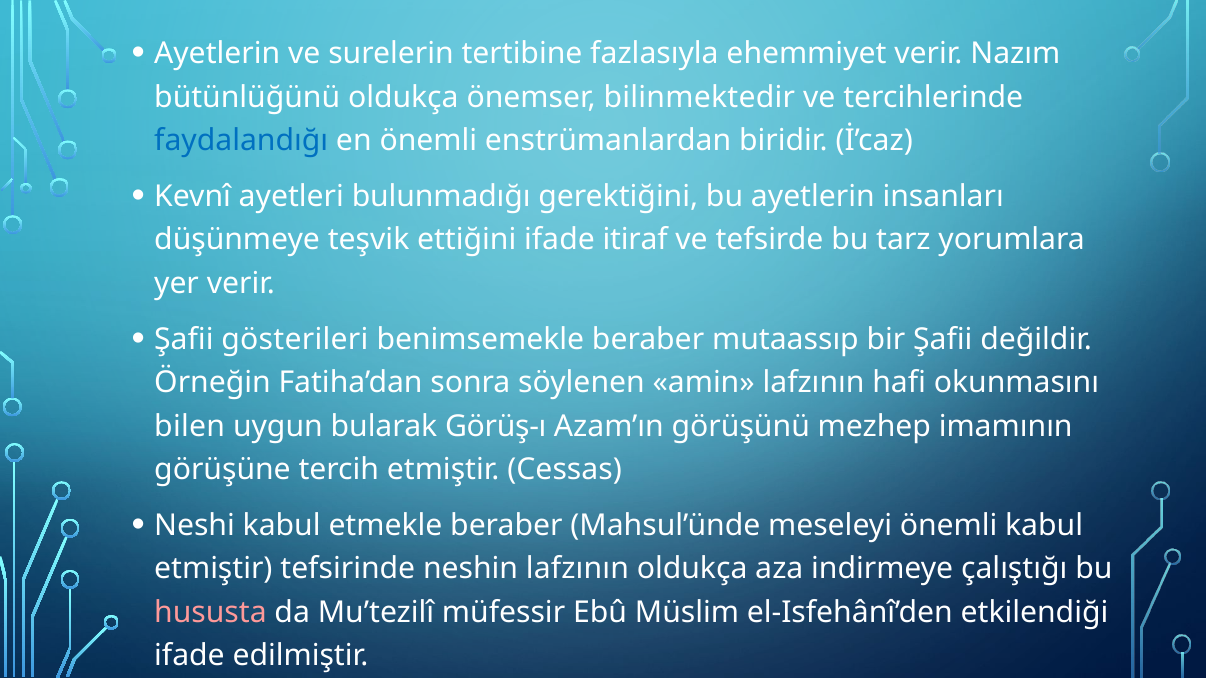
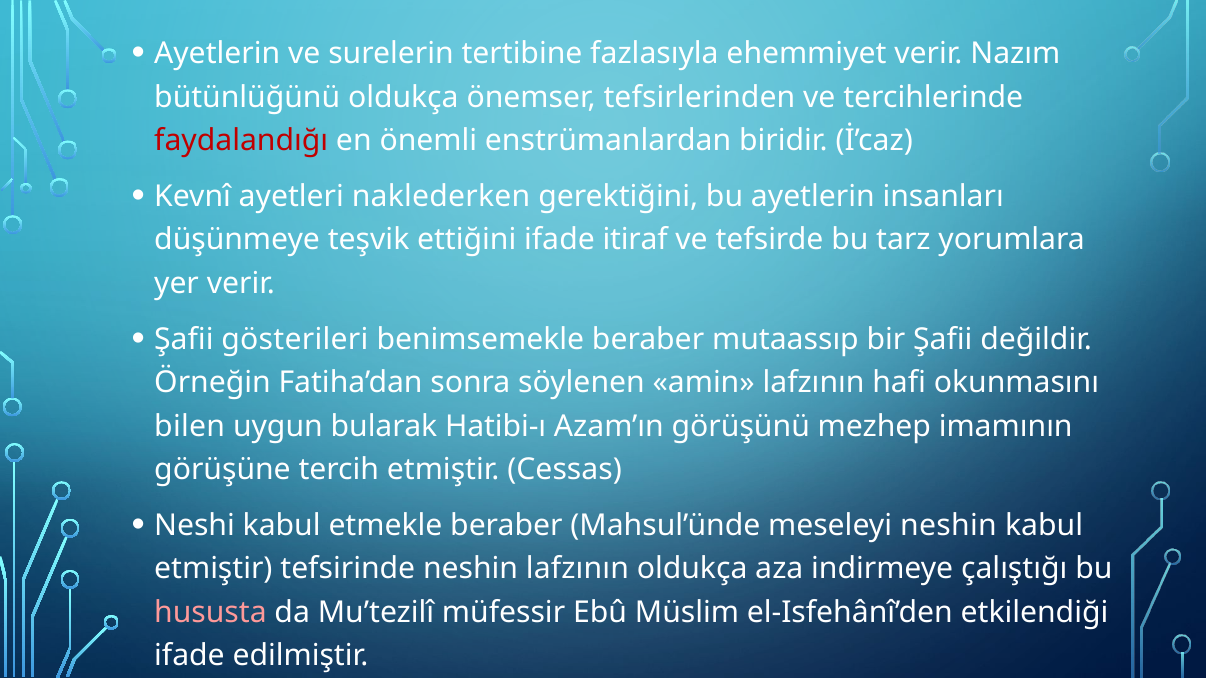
bilinmektedir: bilinmektedir -> tefsirlerinden
faydalandığı colour: blue -> red
bulunmadığı: bulunmadığı -> naklederken
Görüş-ı: Görüş-ı -> Hatibi-ı
meseleyi önemli: önemli -> neshin
